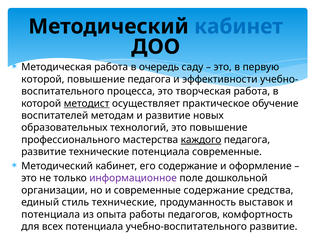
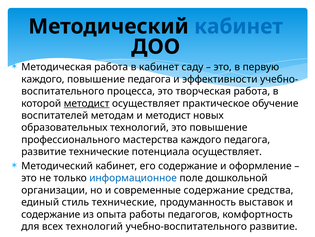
в очередь: очередь -> кабинет
которой at (43, 79): которой -> каждого
и развитие: развитие -> методист
каждого at (201, 139) underline: present -> none
потенциала современные: современные -> осуществляет
информационное colour: purple -> blue
потенциала at (51, 214): потенциала -> содержание
всех потенциала: потенциала -> технологий
